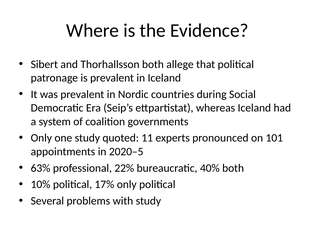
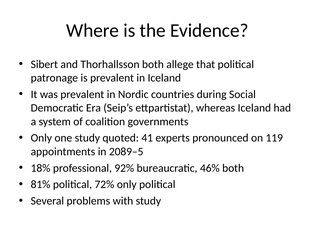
11: 11 -> 41
101: 101 -> 119
2020–5: 2020–5 -> 2089–5
63%: 63% -> 18%
22%: 22% -> 92%
40%: 40% -> 46%
10%: 10% -> 81%
17%: 17% -> 72%
